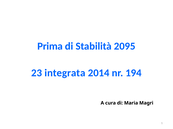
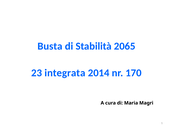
Prima: Prima -> Busta
2095: 2095 -> 2065
194: 194 -> 170
